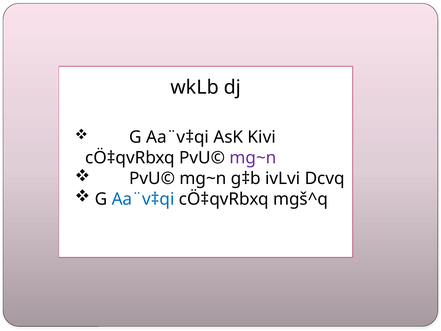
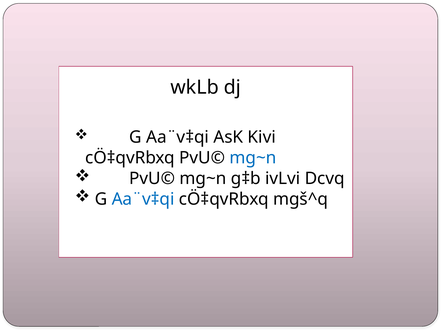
mg~n at (253, 158) colour: purple -> blue
